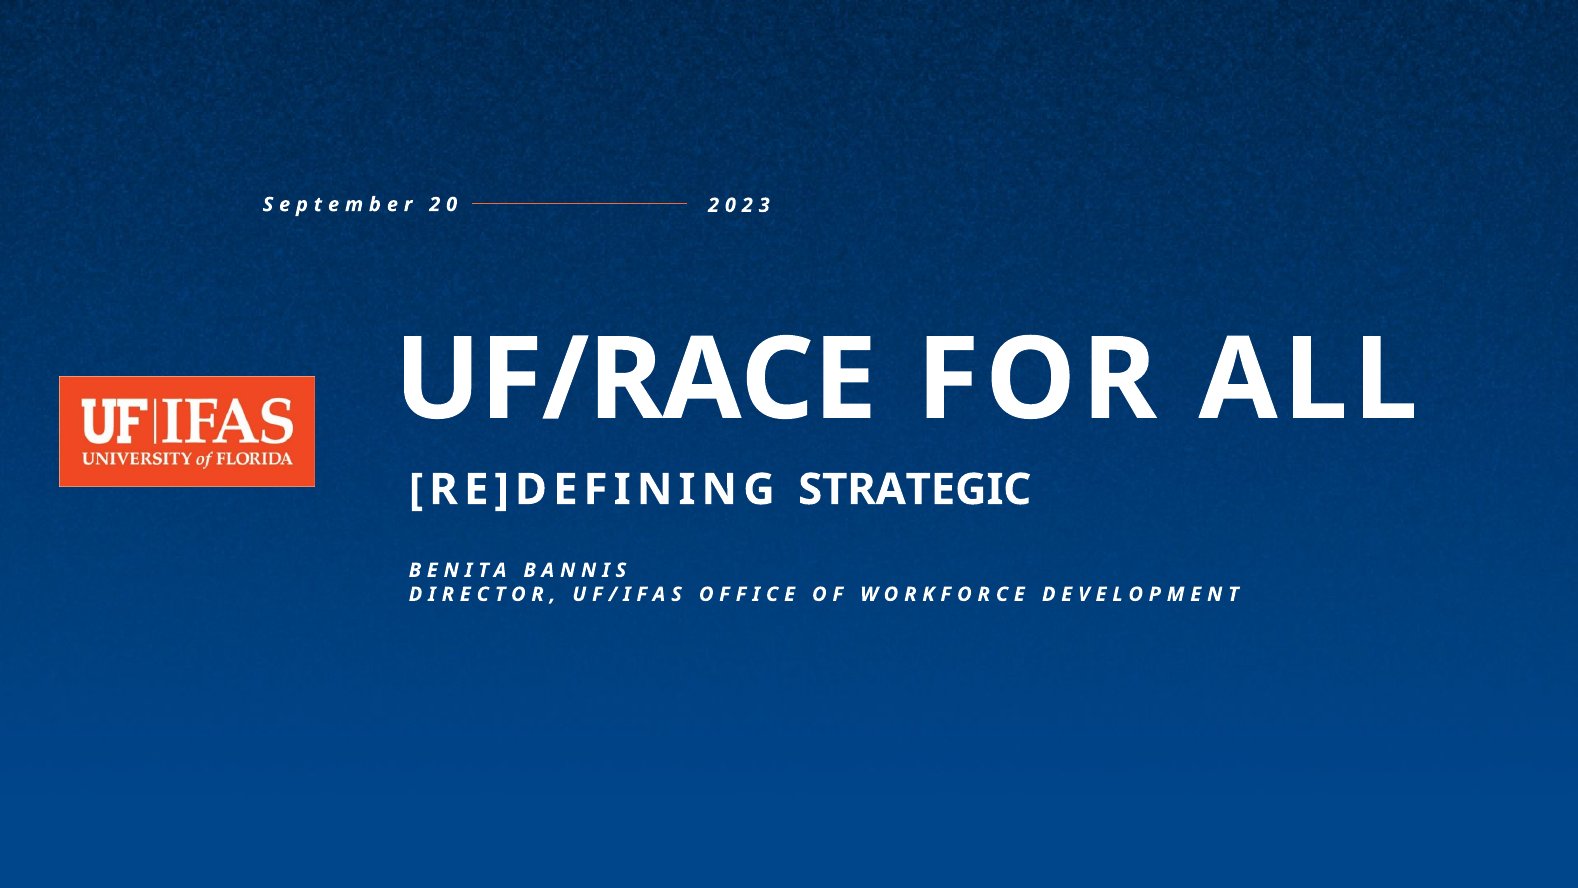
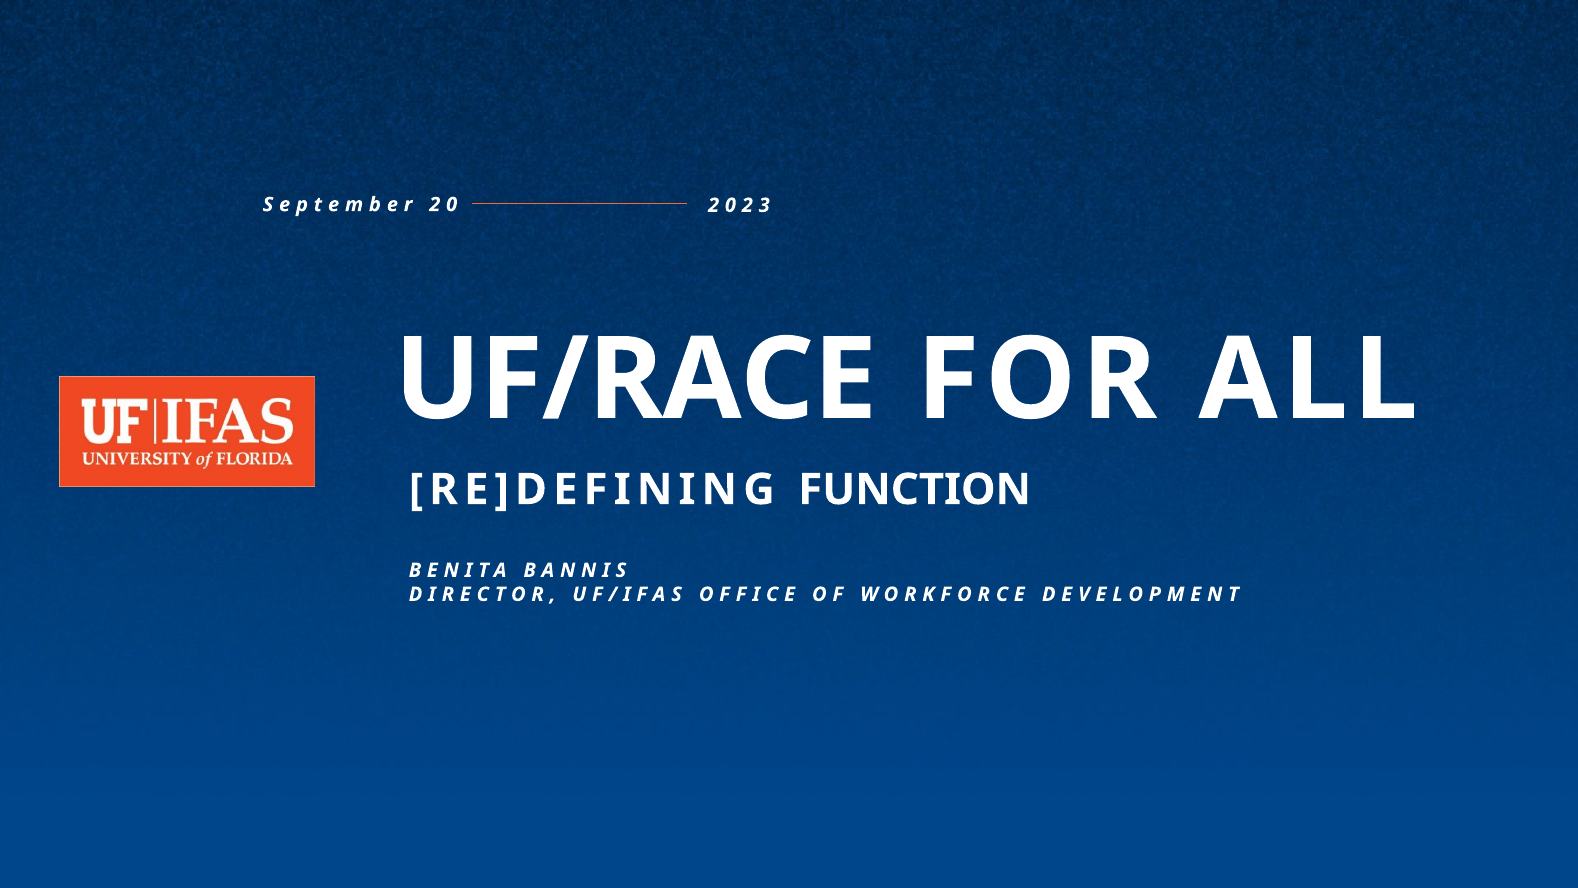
STRATEGIC: STRATEGIC -> FUNCTION
